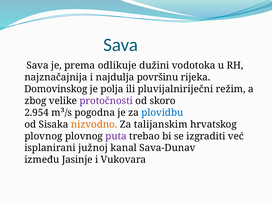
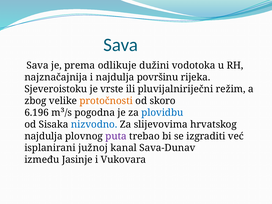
Domovinskog: Domovinskog -> Sjeveroistoku
polja: polja -> vrste
protočnosti colour: purple -> orange
2.954: 2.954 -> 6.196
nizvodno colour: orange -> blue
talijanskim: talijanskim -> slijevovima
plovnog at (43, 136): plovnog -> najdulja
